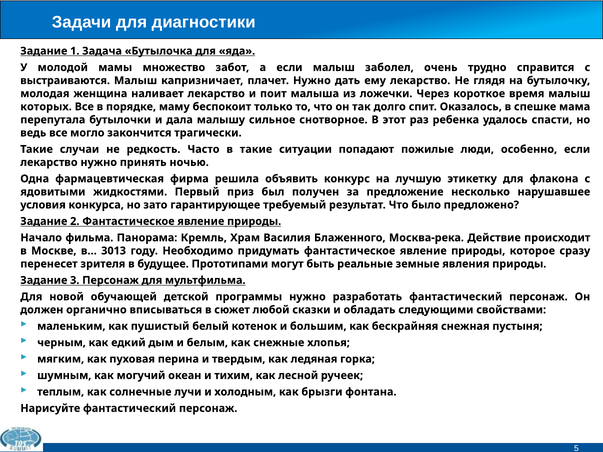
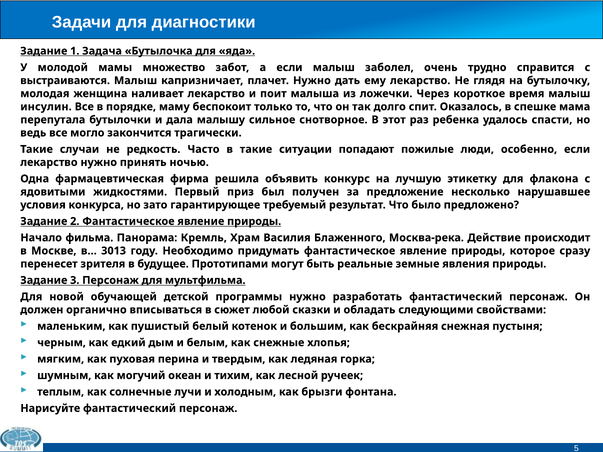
которых: которых -> инсулин
